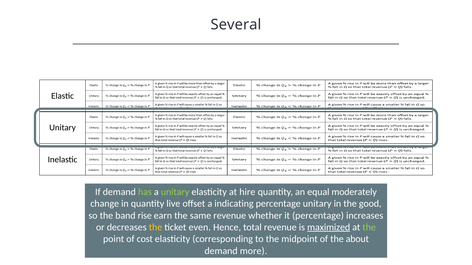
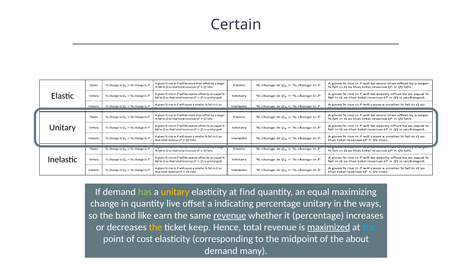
Several: Several -> Certain
unitary at (175, 192) colour: light green -> yellow
hire: hire -> find
moderately: moderately -> maximizing
good: good -> ways
rise: rise -> like
revenue at (230, 216) underline: none -> present
even: even -> keep
the at (369, 228) colour: light green -> light blue
more: more -> many
